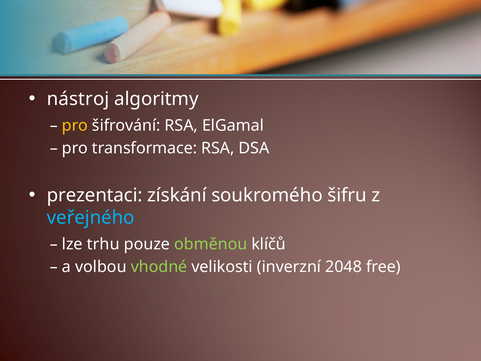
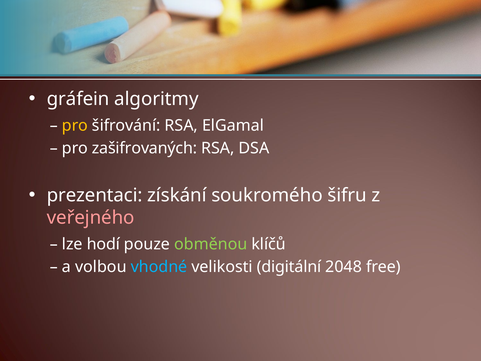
nástroj: nástroj -> gráfein
transformace: transformace -> zašifrovaných
veřejného colour: light blue -> pink
trhu: trhu -> hodí
vhodné colour: light green -> light blue
inverzní: inverzní -> digitální
